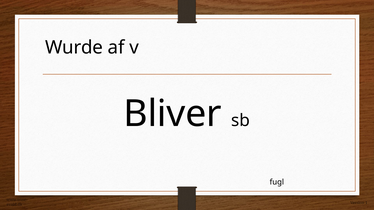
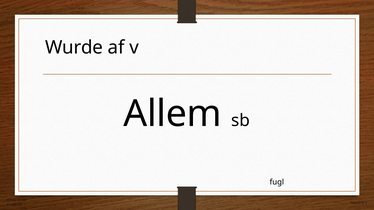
Bliver: Bliver -> Allem
